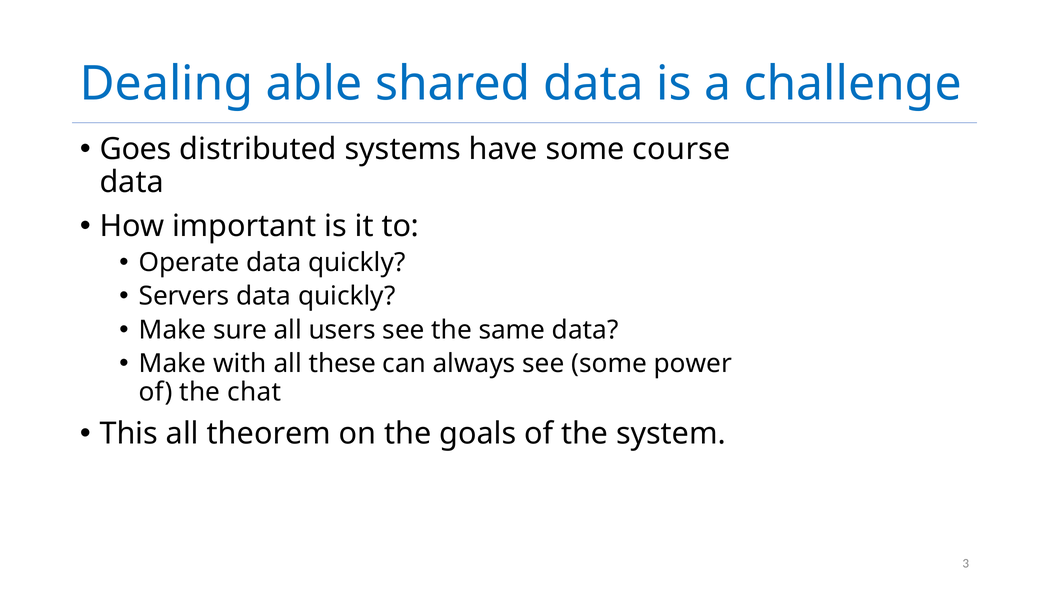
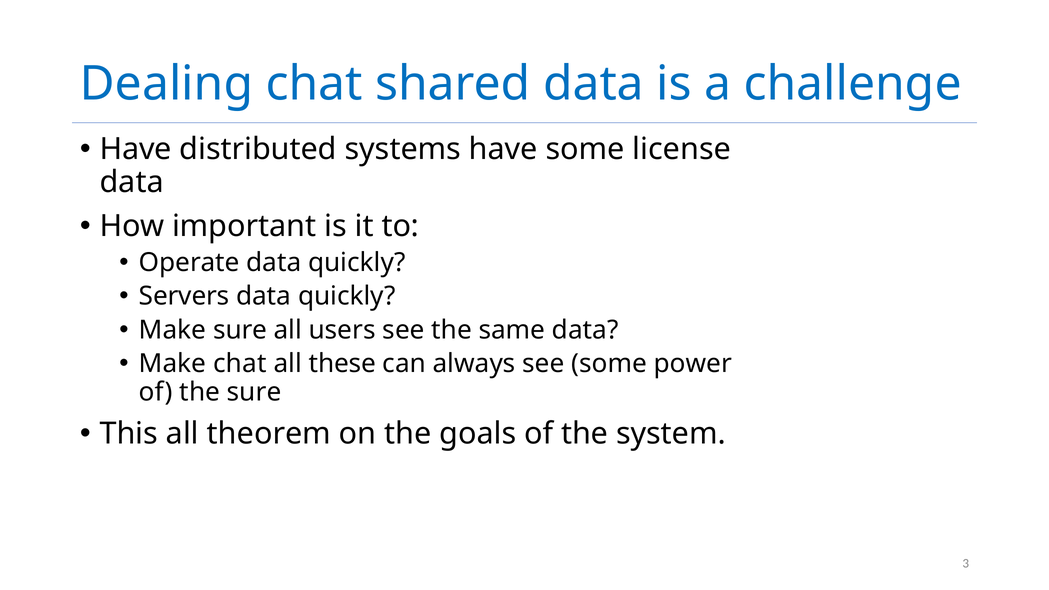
Dealing able: able -> chat
Goes at (136, 149): Goes -> Have
course: course -> license
Make with: with -> chat
the chat: chat -> sure
